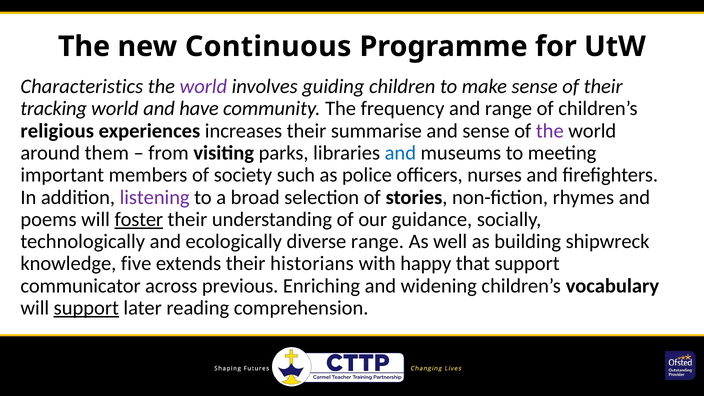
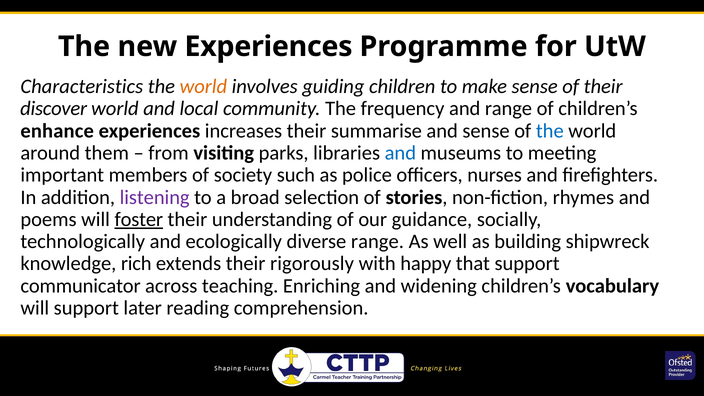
new Continuous: Continuous -> Experiences
world at (203, 87) colour: purple -> orange
tracking: tracking -> discover
have: have -> local
religious: religious -> enhance
the at (550, 131) colour: purple -> blue
five: five -> rich
historians: historians -> rigorously
previous: previous -> teaching
support at (86, 308) underline: present -> none
